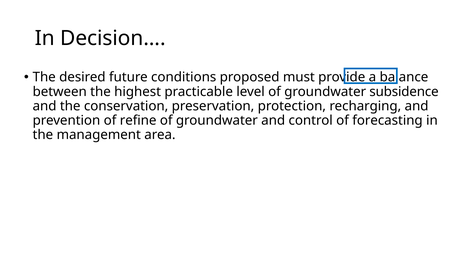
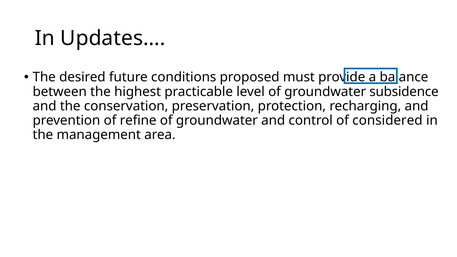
Decision…: Decision… -> Updates…
forecasting: forecasting -> considered
